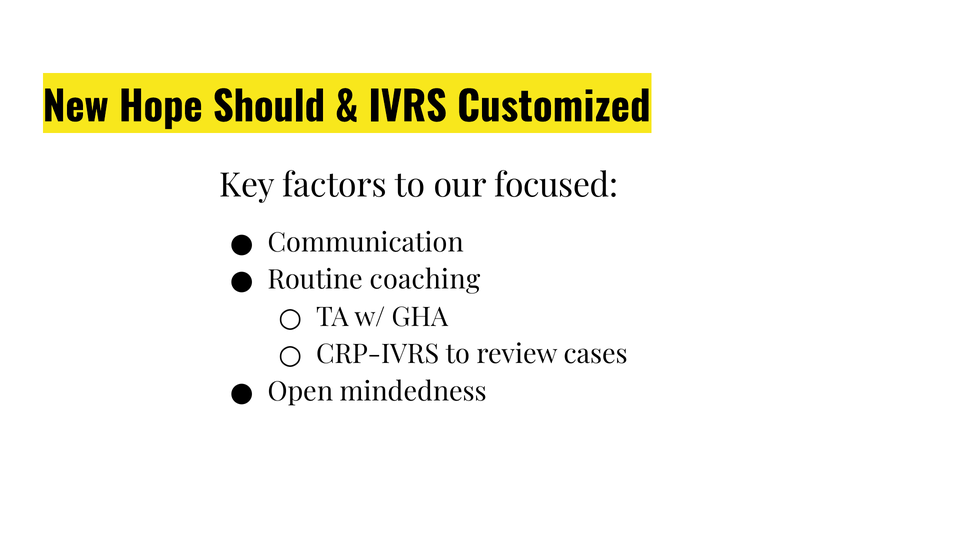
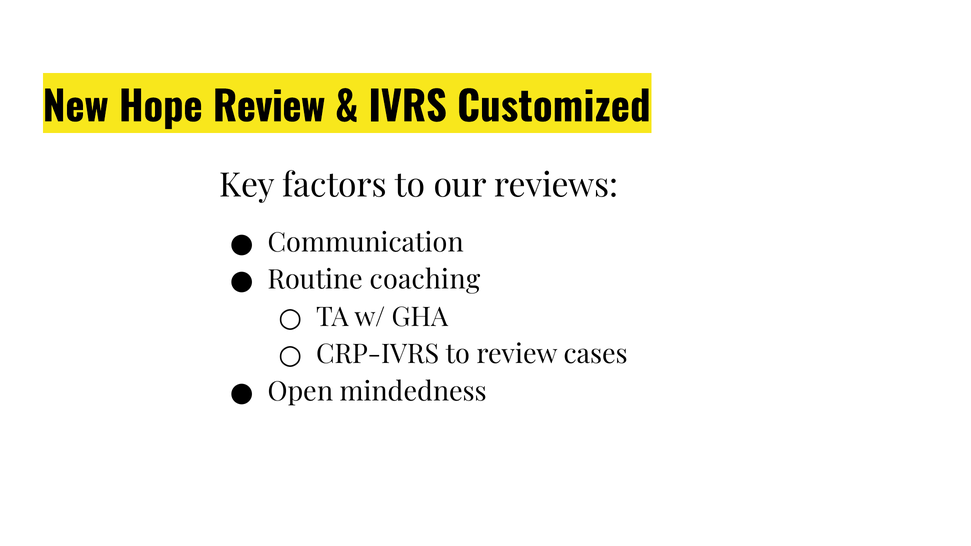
Hope Should: Should -> Review
focused: focused -> reviews
